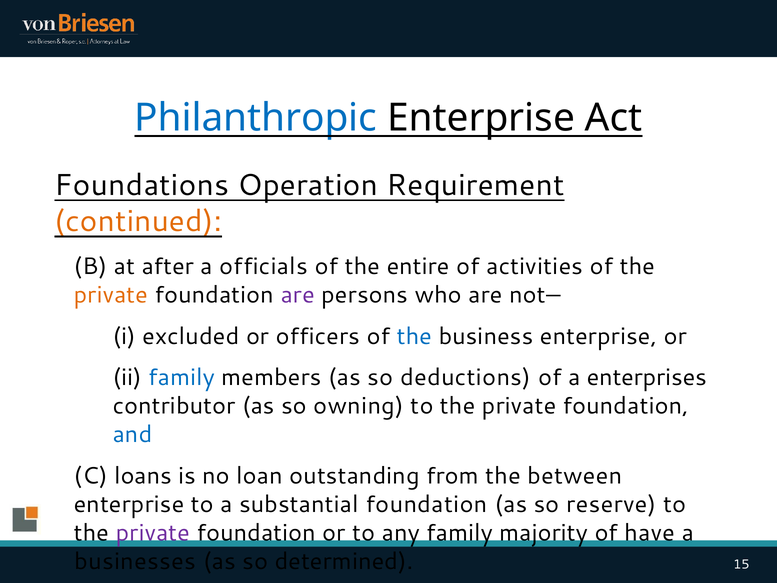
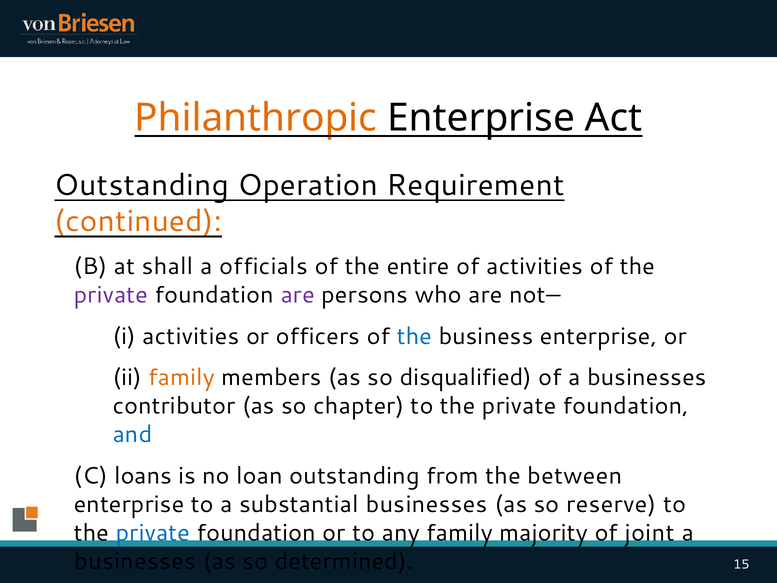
Philanthropic colour: blue -> orange
Foundations at (142, 185): Foundations -> Outstanding
after: after -> shall
private at (111, 295) colour: orange -> purple
i excluded: excluded -> activities
family at (182, 377) colour: blue -> orange
deductions: deductions -> disqualified
of a enterprises: enterprises -> businesses
owning: owning -> chapter
substantial foundation: foundation -> businesses
private at (153, 533) colour: purple -> blue
have: have -> joint
